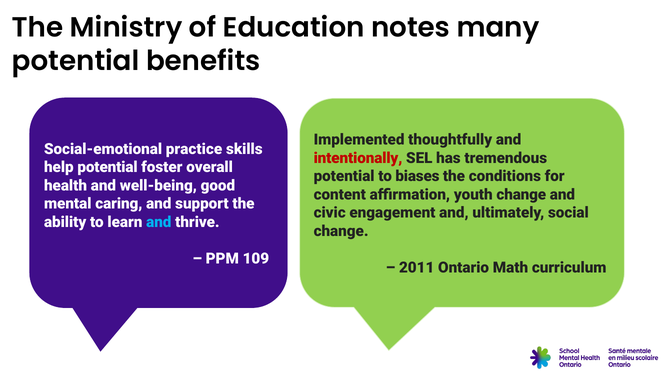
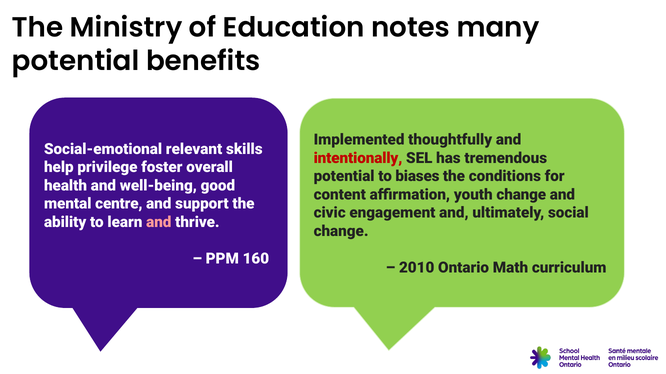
practice: practice -> relevant
help potential: potential -> privilege
caring: caring -> centre
and at (159, 222) colour: light blue -> pink
109: 109 -> 160
2011: 2011 -> 2010
